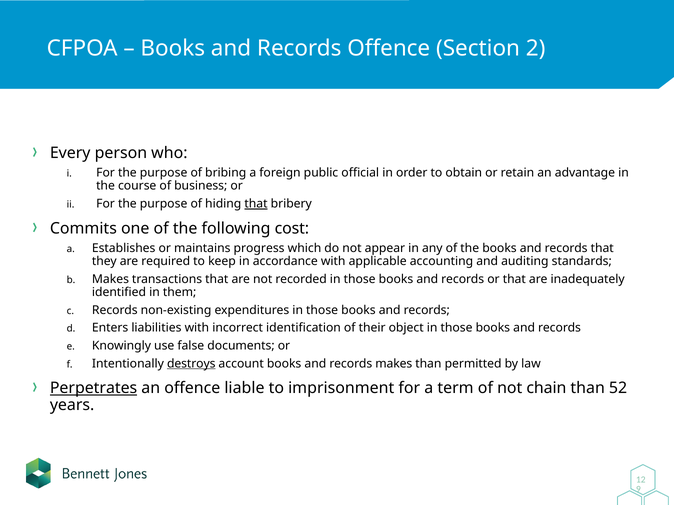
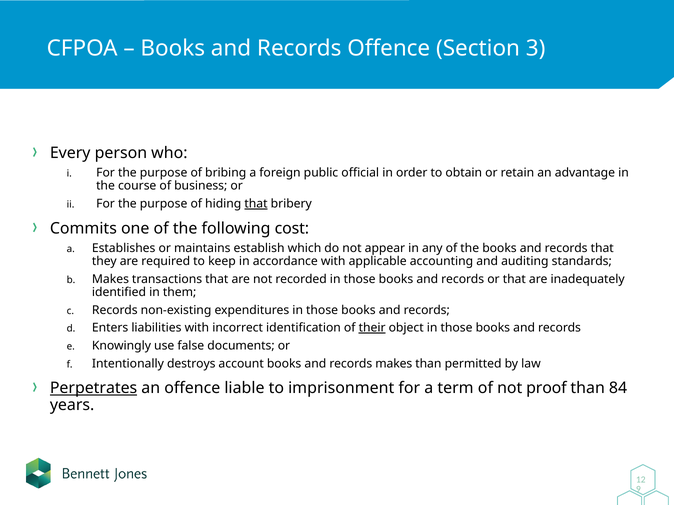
2: 2 -> 3
progress: progress -> establish
their underline: none -> present
destroys underline: present -> none
chain: chain -> proof
52: 52 -> 84
